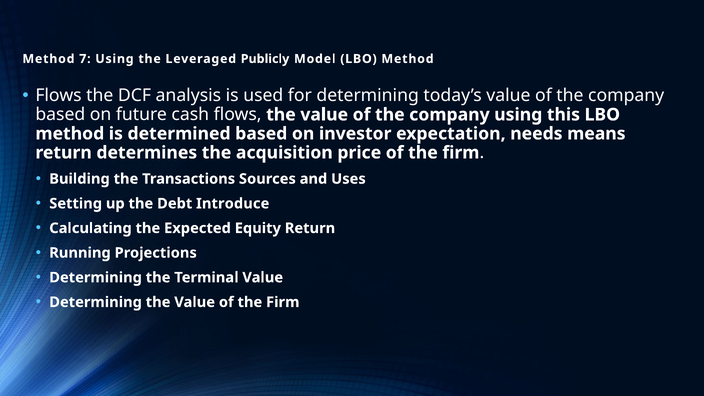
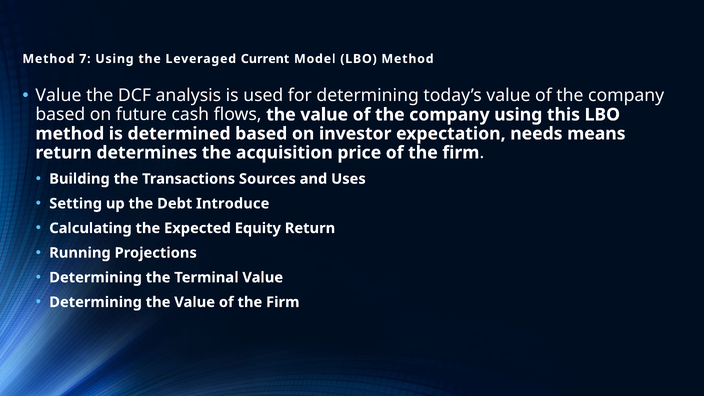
Publicly: Publicly -> Current
Flows at (59, 96): Flows -> Value
